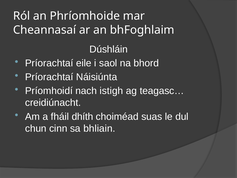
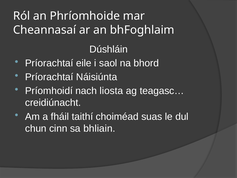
istigh: istigh -> liosta
dhíth: dhíth -> taithí
